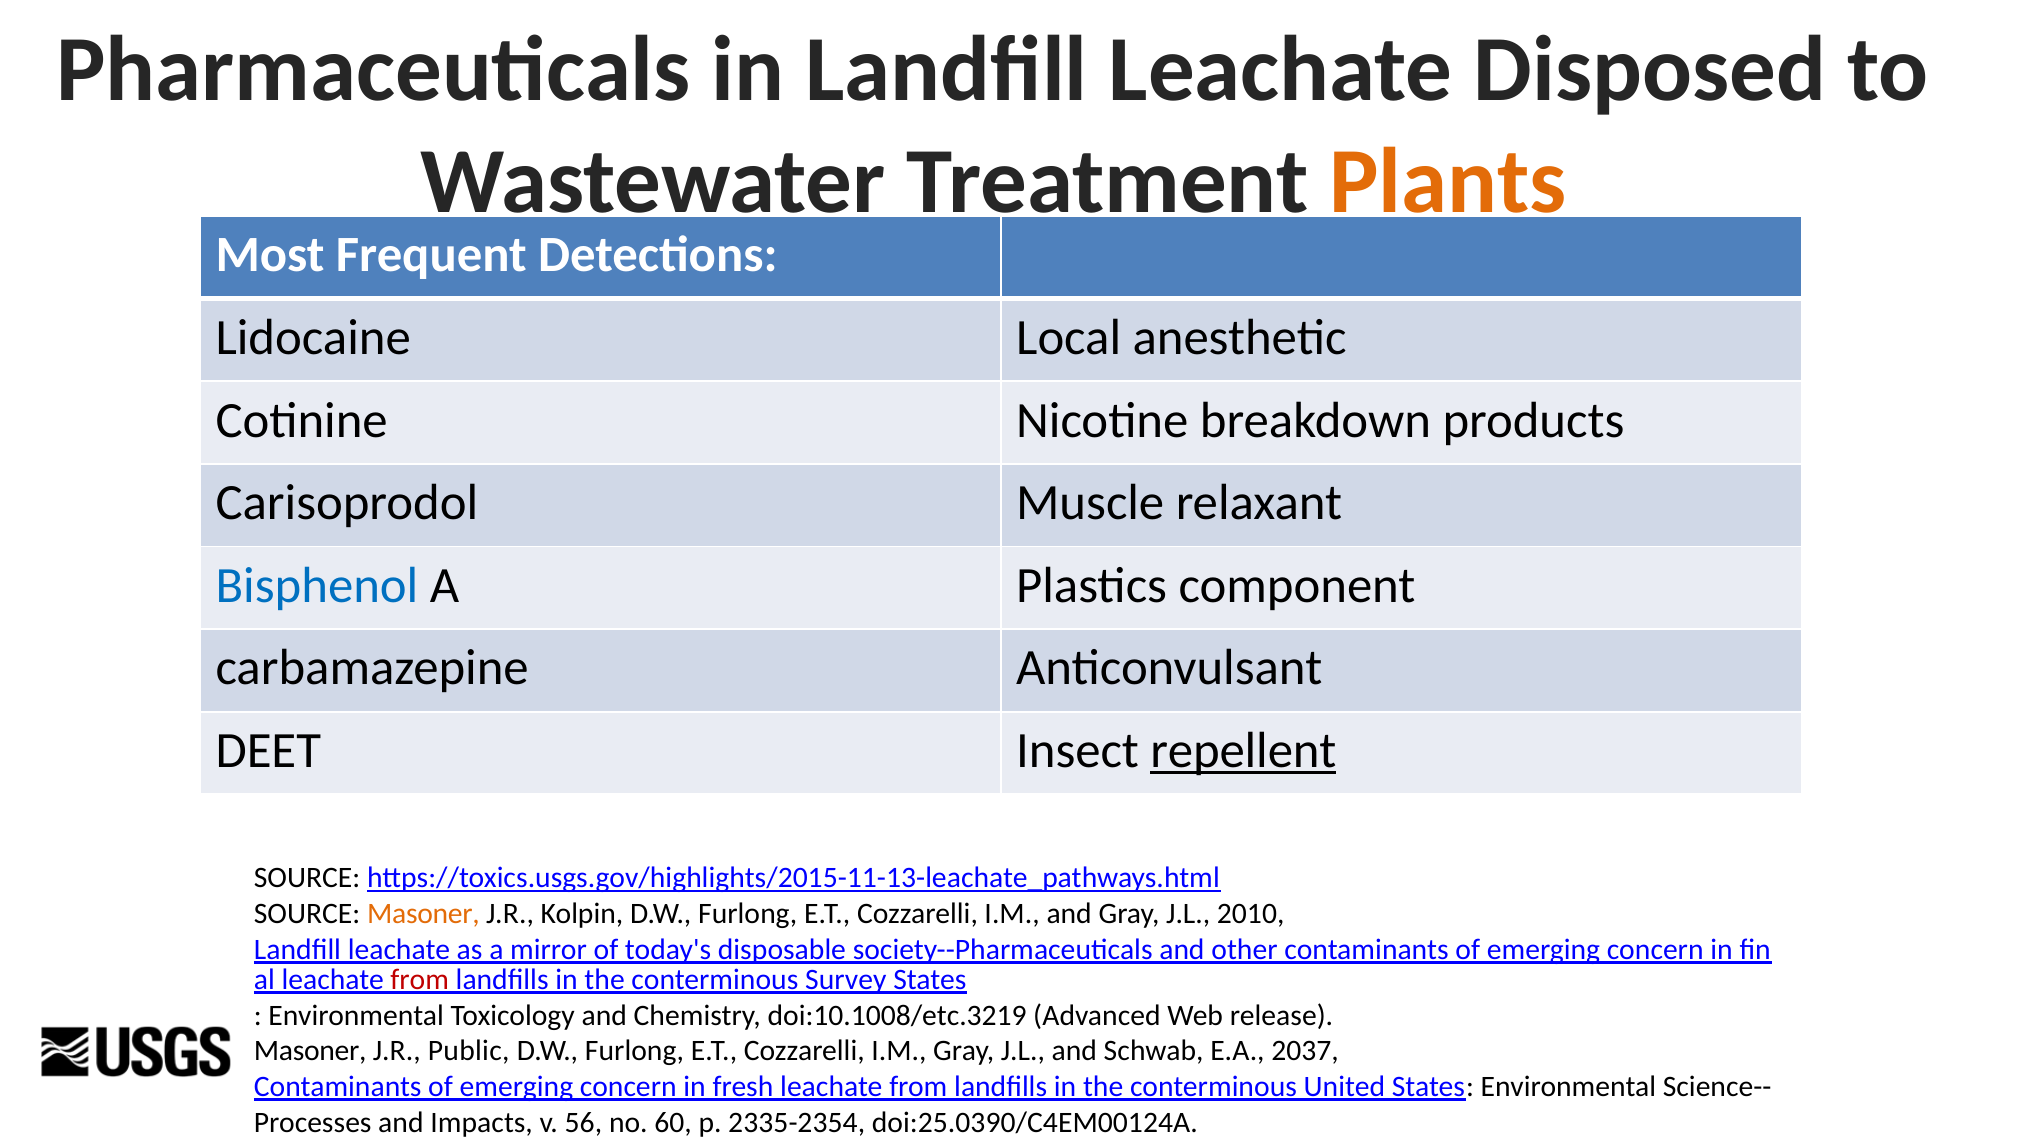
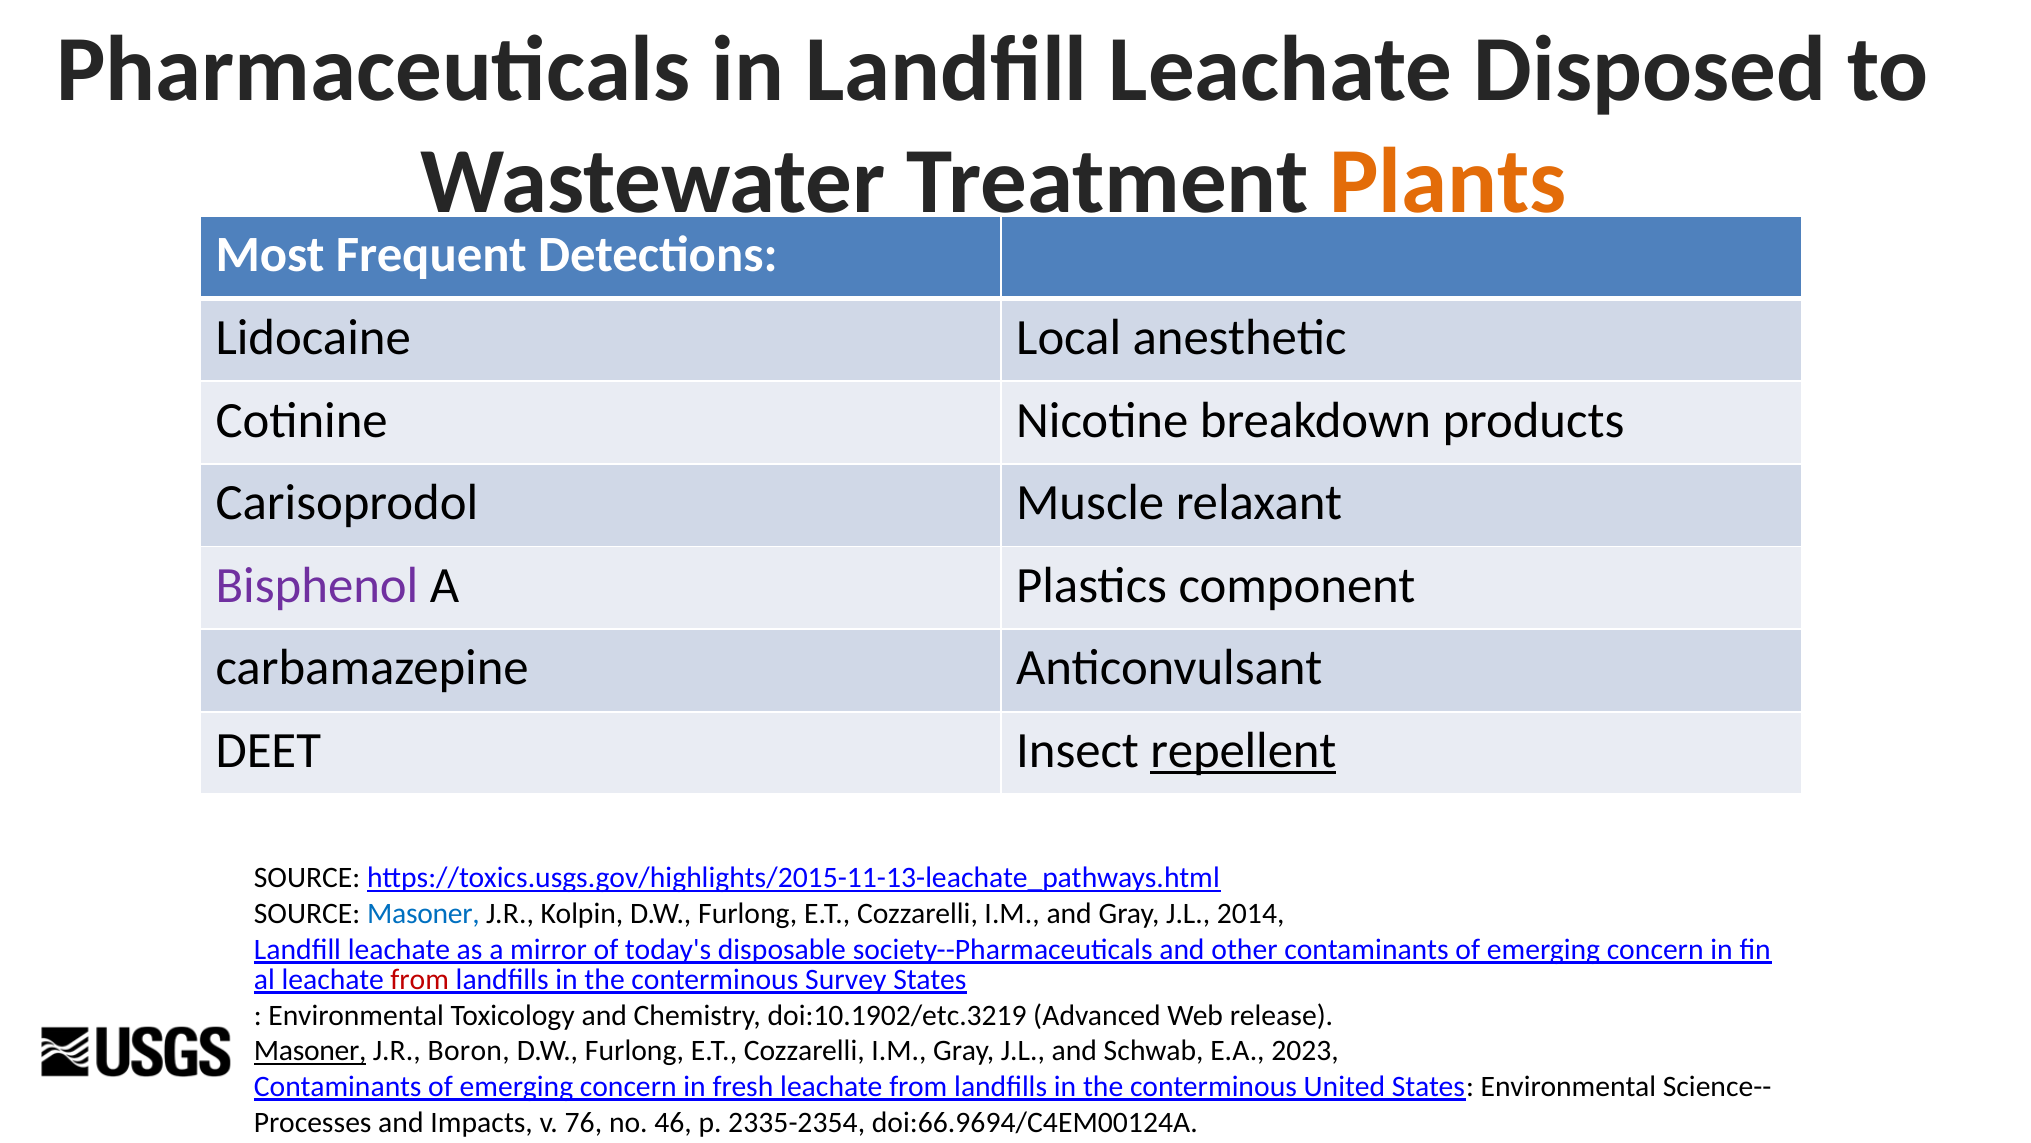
Bisphenol colour: blue -> purple
Masoner at (423, 914) colour: orange -> blue
2010: 2010 -> 2014
doi:10.1008/etc.3219: doi:10.1008/etc.3219 -> doi:10.1902/etc.3219
Masoner at (310, 1050) underline: none -> present
Public: Public -> Boron
2037: 2037 -> 2023
56: 56 -> 76
60: 60 -> 46
doi:25.0390/C4EM00124A: doi:25.0390/C4EM00124A -> doi:66.9694/C4EM00124A
